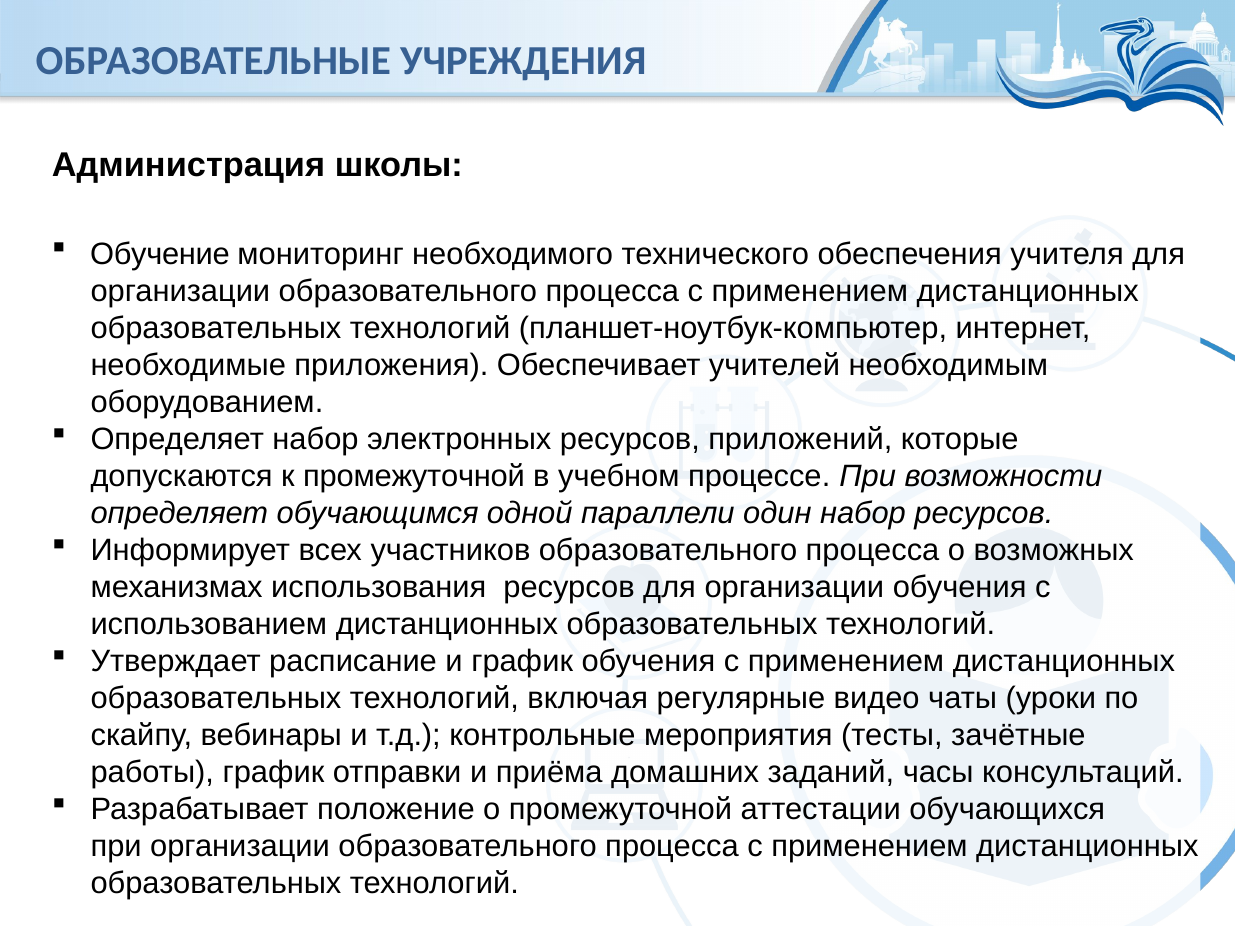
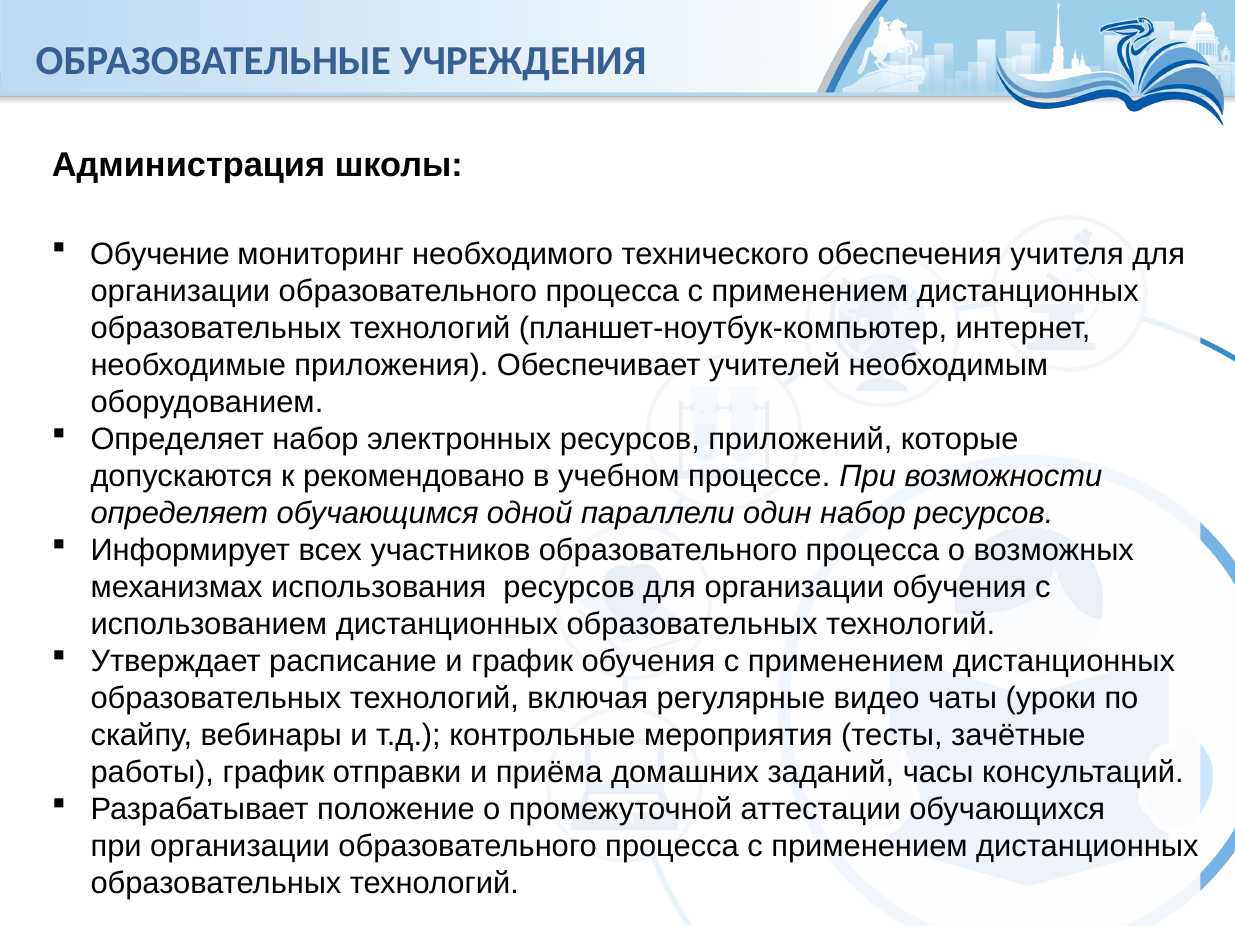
к промежуточной: промежуточной -> рекомендовано
